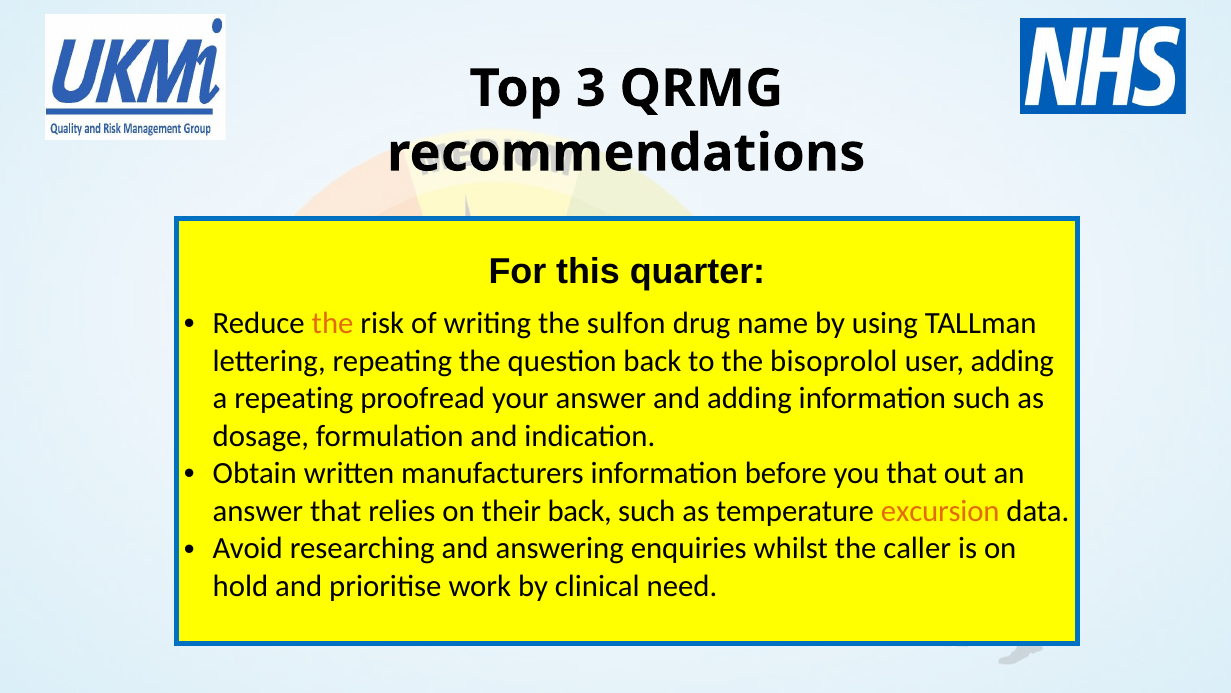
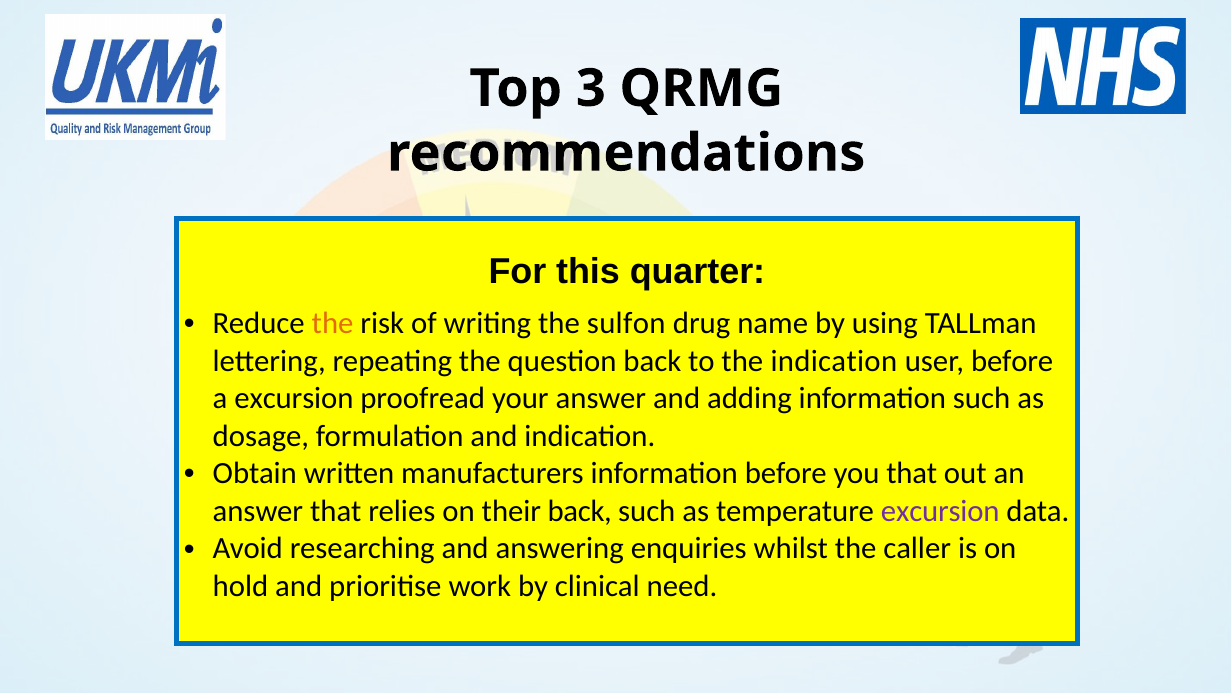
the bisoprolol: bisoprolol -> indication
user adding: adding -> before
a repeating: repeating -> excursion
excursion at (940, 511) colour: orange -> purple
